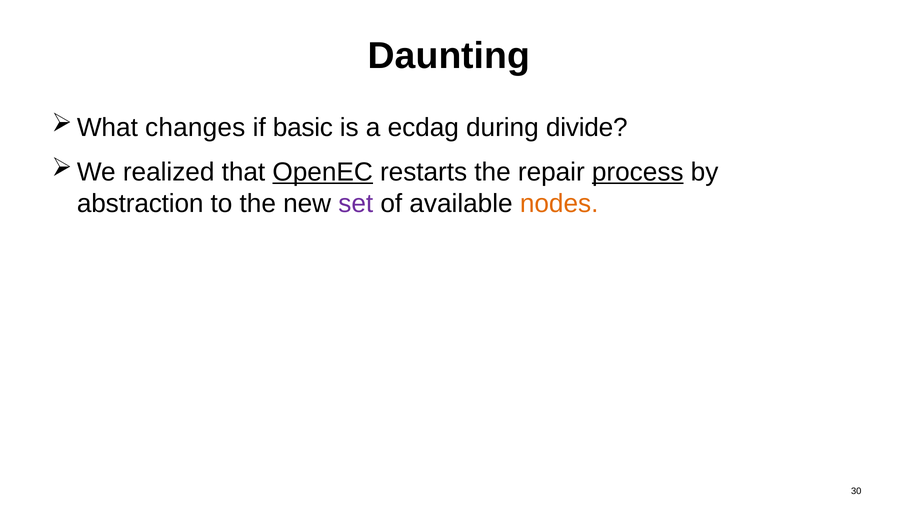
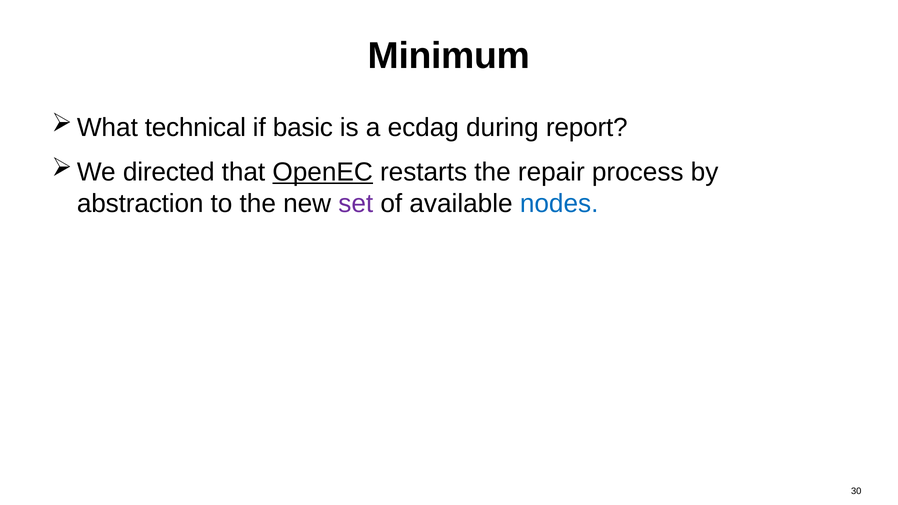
Daunting: Daunting -> Minimum
changes: changes -> technical
divide: divide -> report
realized: realized -> directed
process underline: present -> none
nodes colour: orange -> blue
